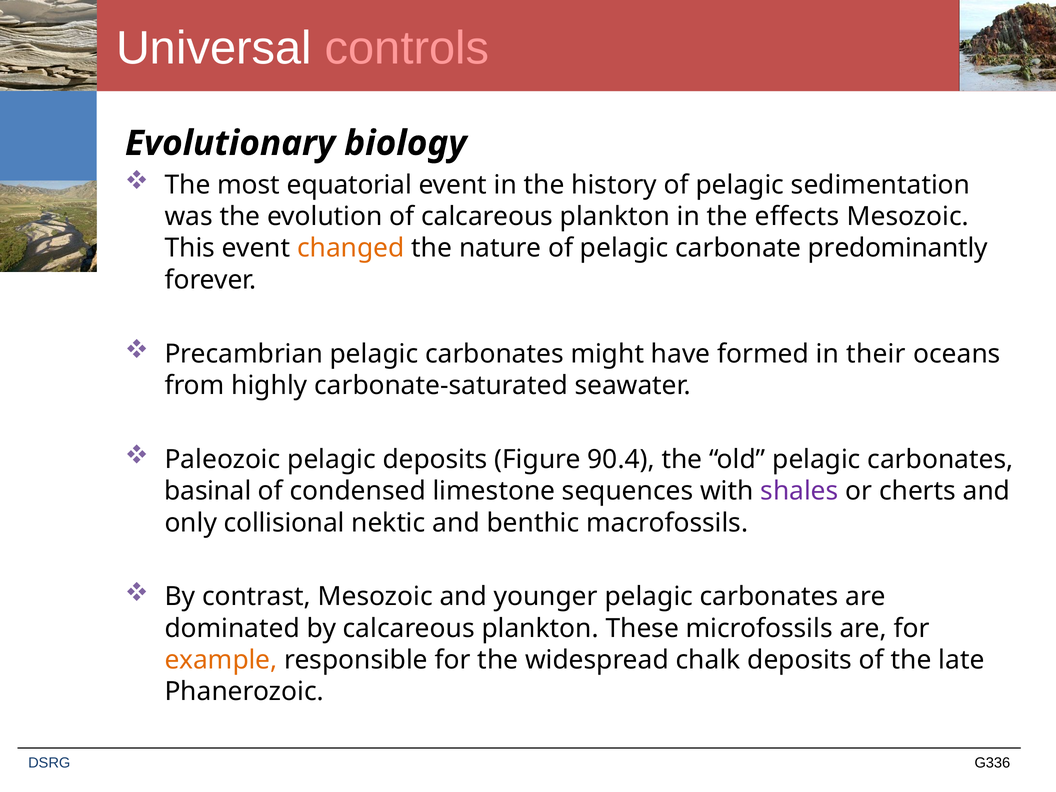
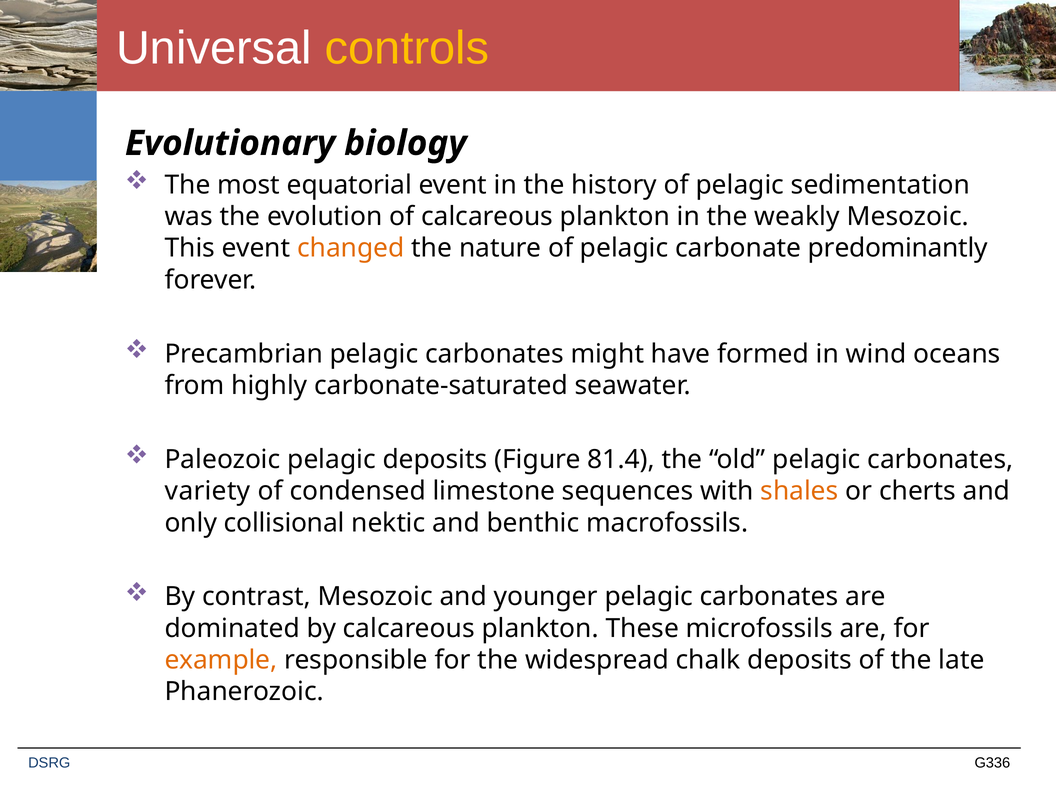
controls colour: pink -> yellow
effects: effects -> weakly
their: their -> wind
90.4: 90.4 -> 81.4
basinal: basinal -> variety
shales colour: purple -> orange
